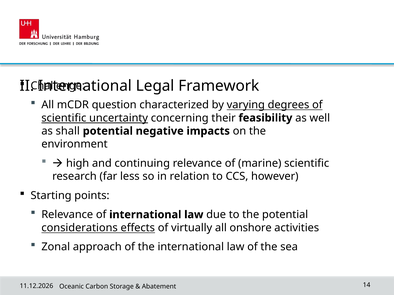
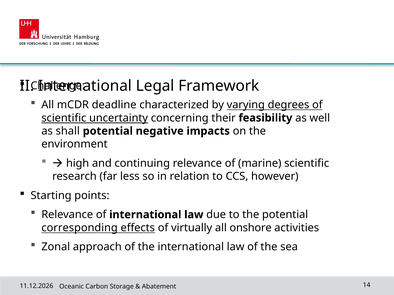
question: question -> deadline
considerations: considerations -> corresponding
